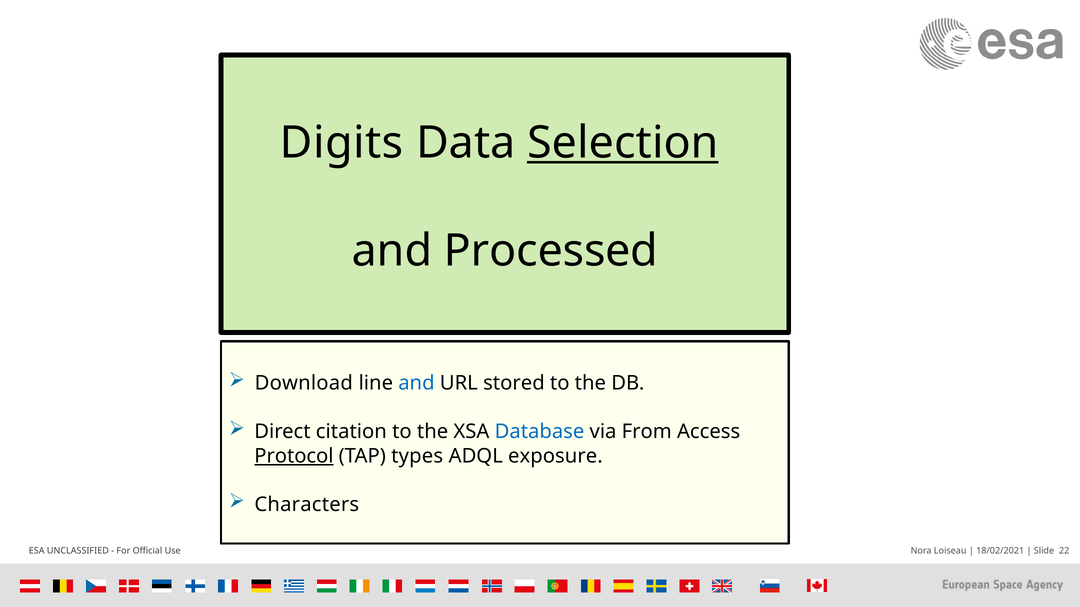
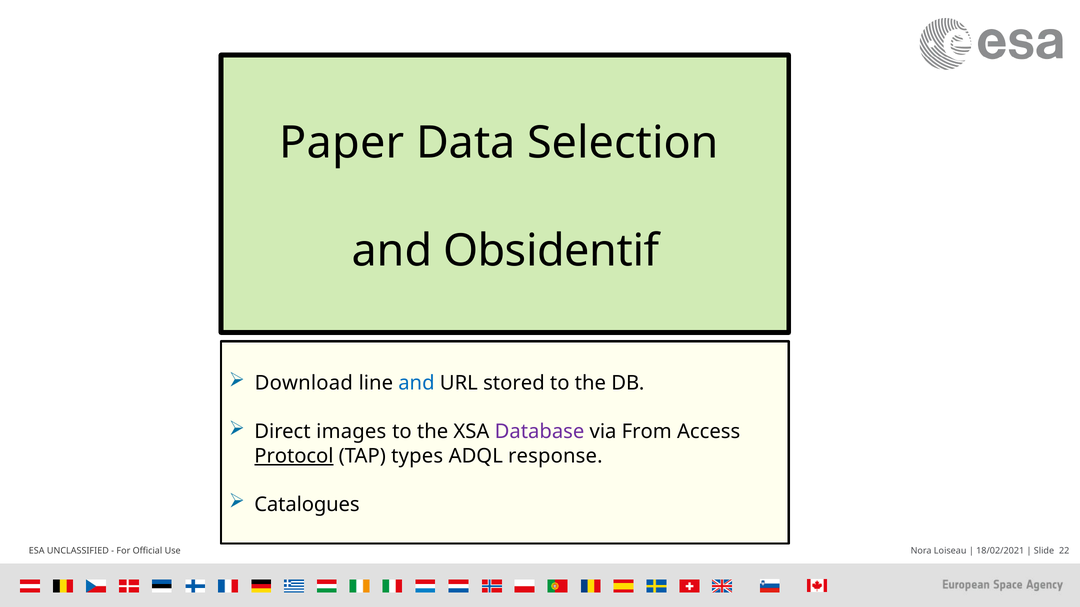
Digits: Digits -> Paper
Selection underline: present -> none
Processed: Processed -> Obsidentif
citation: citation -> images
Database colour: blue -> purple
exposure: exposure -> response
Characters: Characters -> Catalogues
